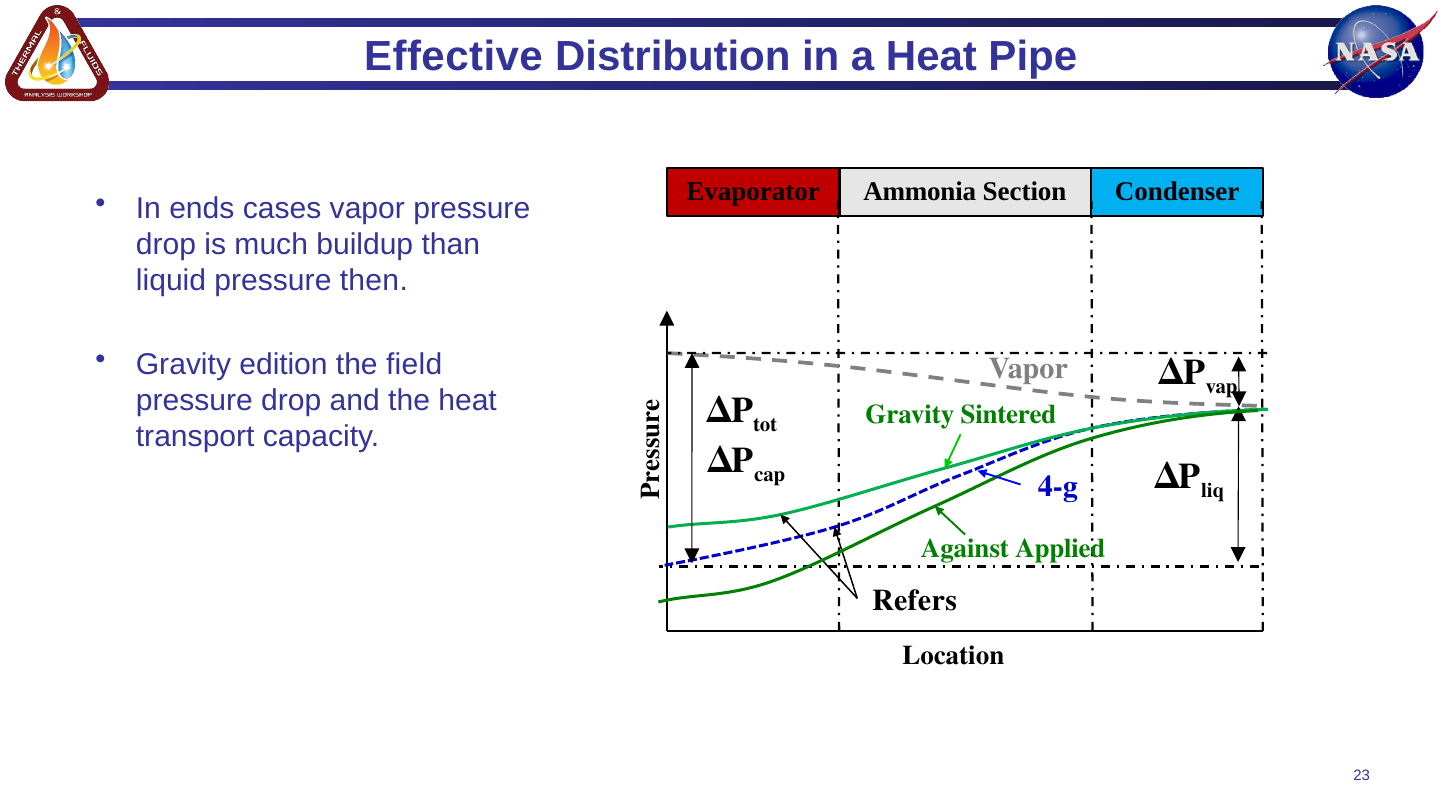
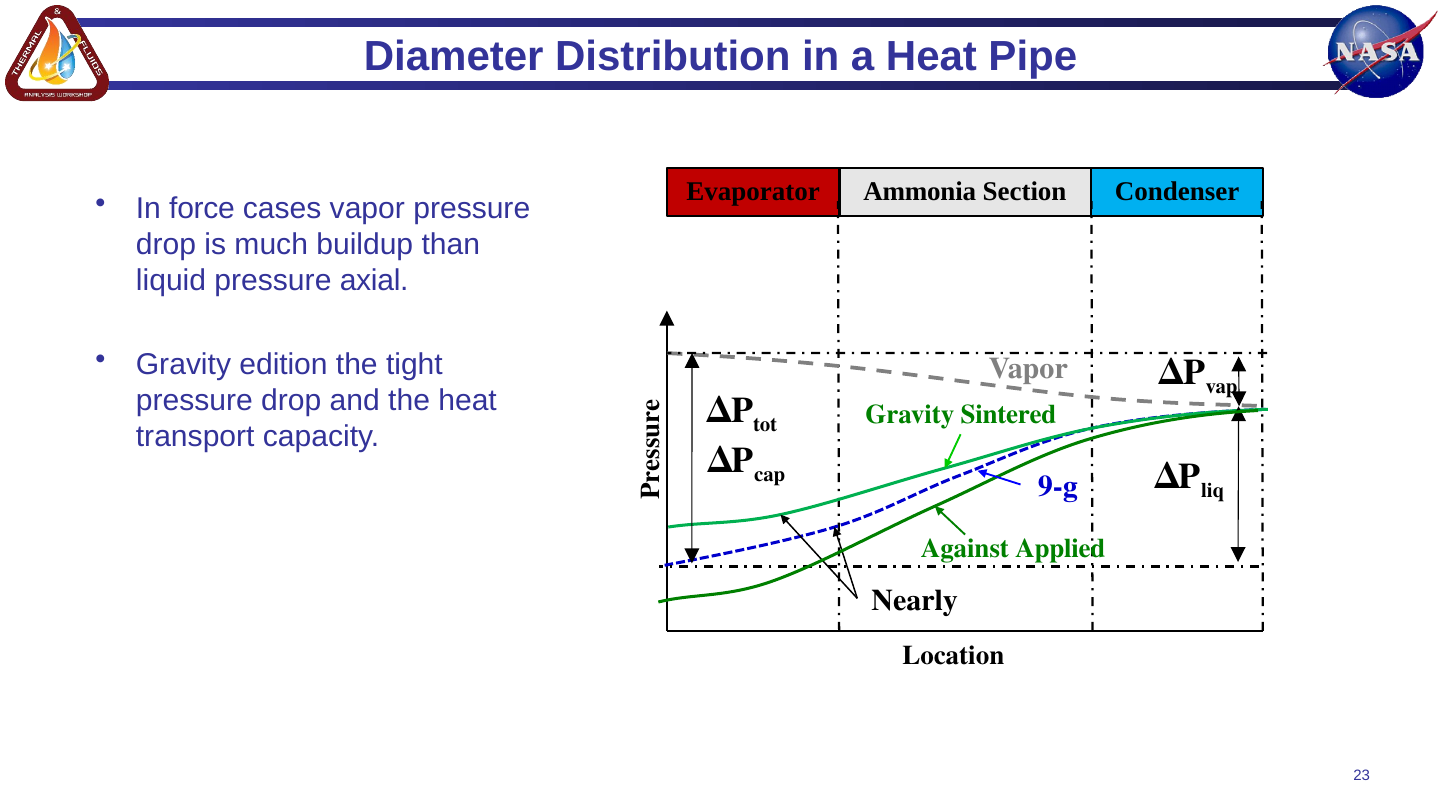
Effective: Effective -> Diameter
ends: ends -> force
then: then -> axial
field: field -> tight
4-g: 4-g -> 9-g
Refers: Refers -> Nearly
